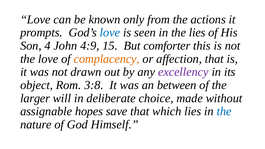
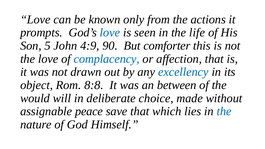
the lies: lies -> life
4: 4 -> 5
15: 15 -> 90
complacency colour: orange -> blue
excellency colour: purple -> blue
3:8: 3:8 -> 8:8
larger: larger -> would
hopes: hopes -> peace
